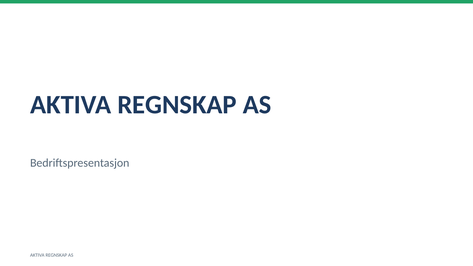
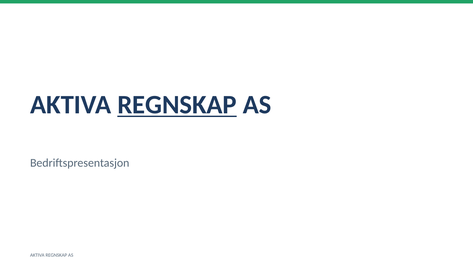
REGNSKAP at (177, 105) underline: none -> present
